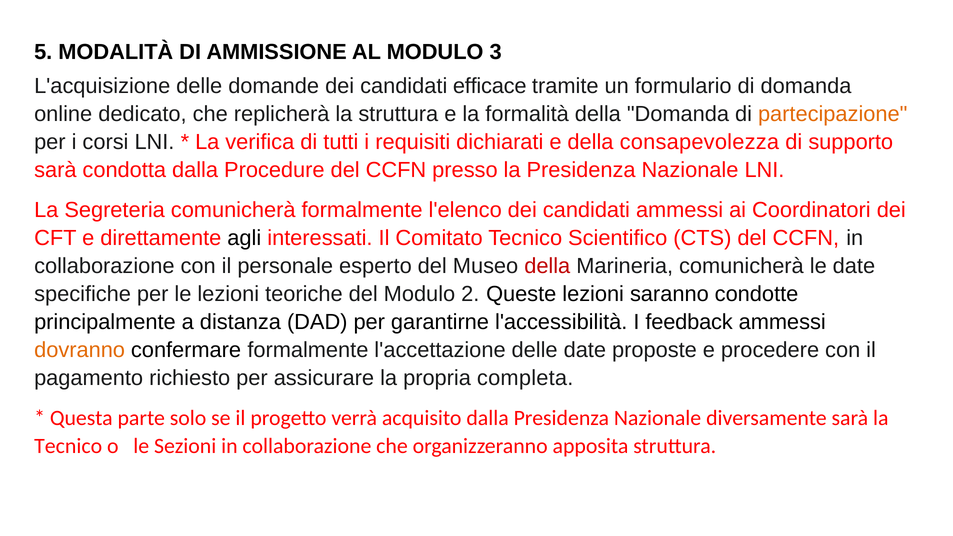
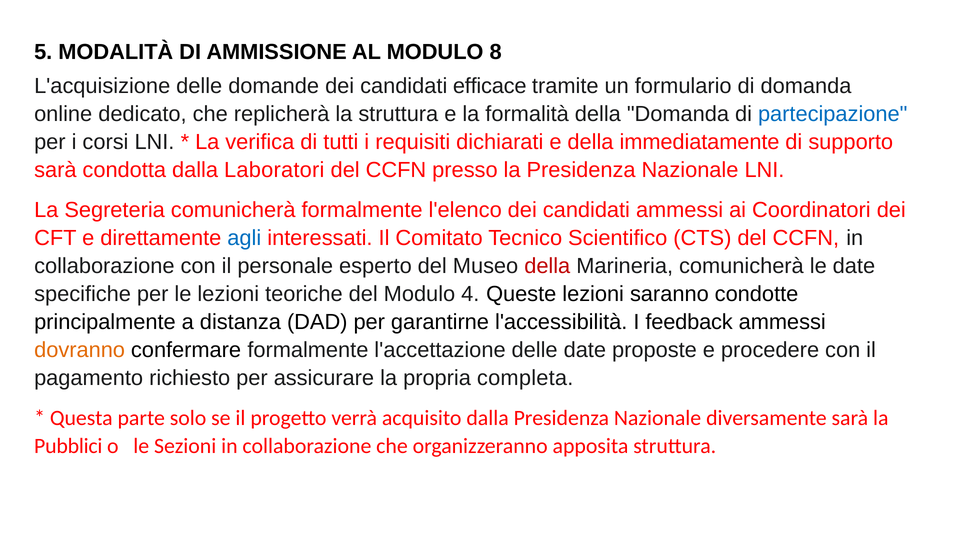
3: 3 -> 8
partecipazione colour: orange -> blue
consapevolezza: consapevolezza -> immediatamente
Procedure: Procedure -> Laboratori
agli colour: black -> blue
2: 2 -> 4
Tecnico at (68, 446): Tecnico -> Pubblici
